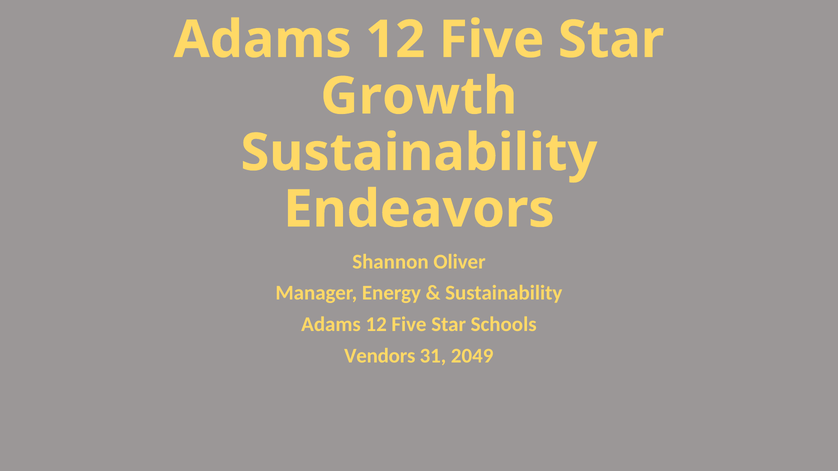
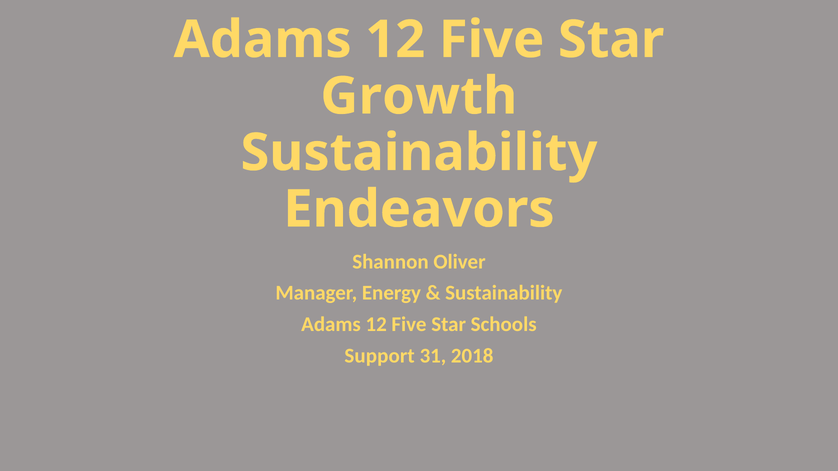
Vendors: Vendors -> Support
2049: 2049 -> 2018
